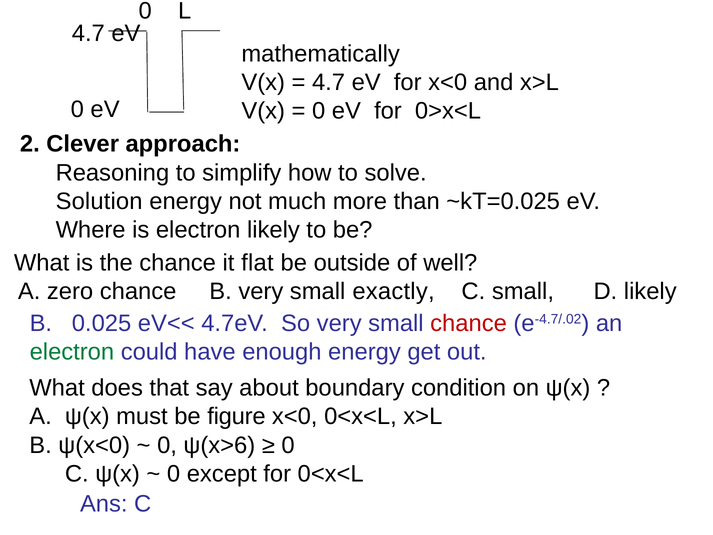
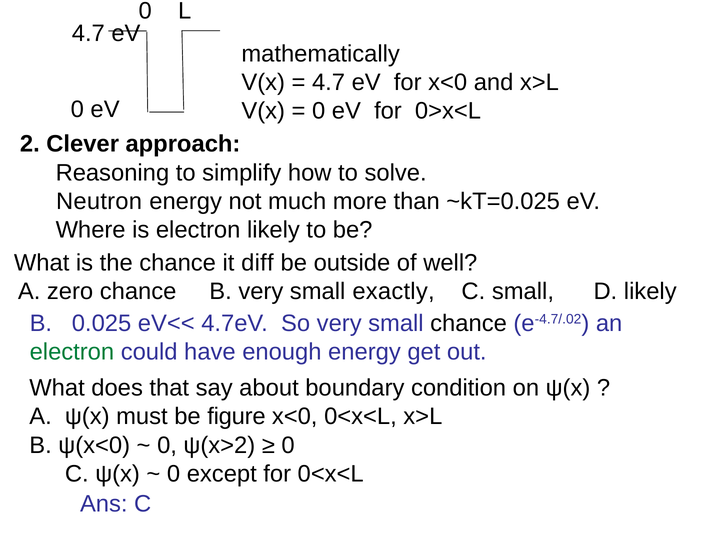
Solution: Solution -> Neutron
flat: flat -> diff
chance at (469, 323) colour: red -> black
ψ(x>6: ψ(x>6 -> ψ(x>2
